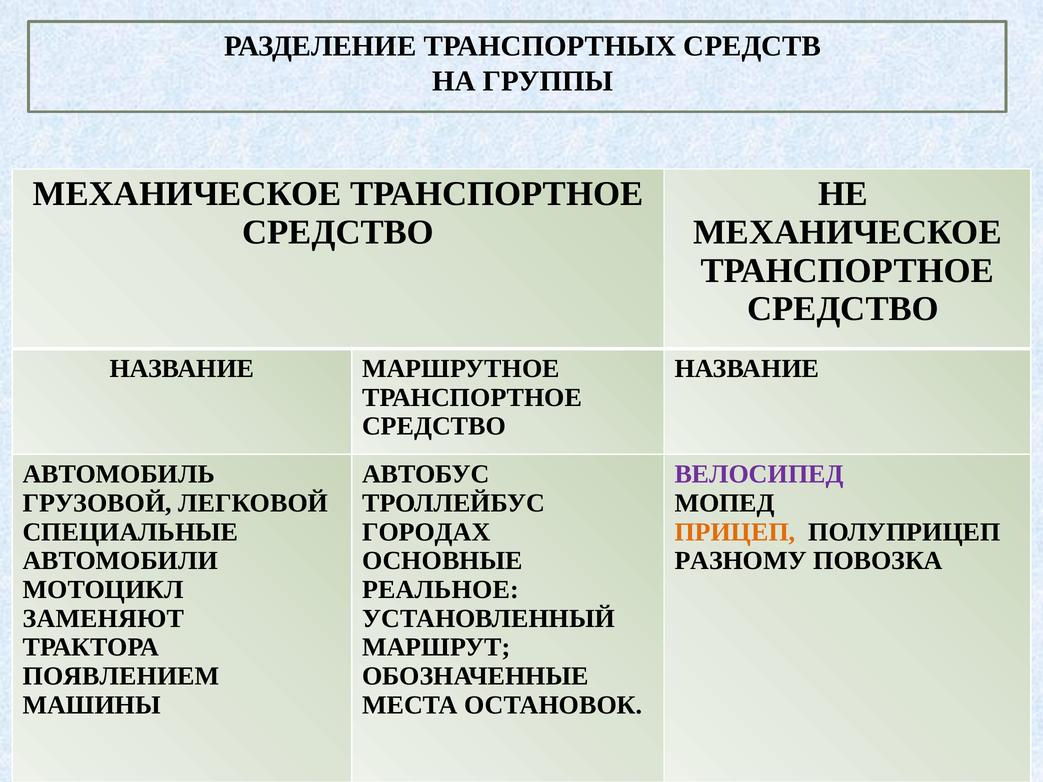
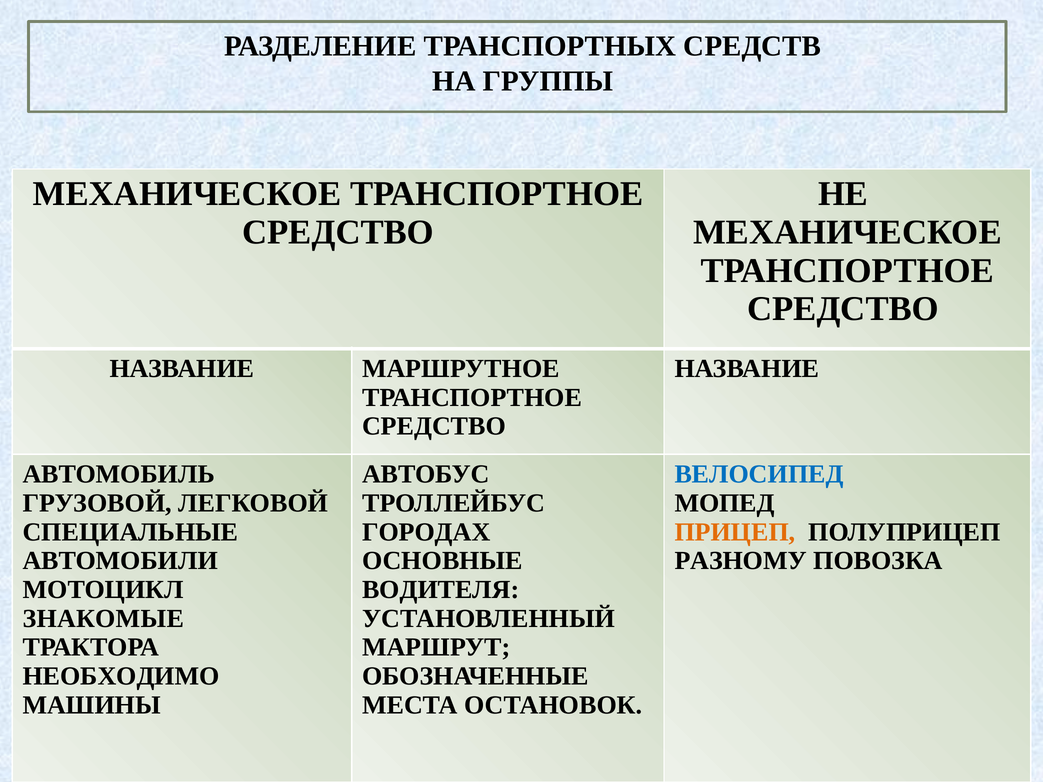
ВЕЛОСИПЕД colour: purple -> blue
РЕАЛЬНОЕ: РЕАЛЬНОЕ -> ВОДИТЕЛЯ
ЗАМЕНЯЮТ: ЗАМЕНЯЮТ -> ЗНАКОМЫЕ
ПОЯВЛЕНИЕМ: ПОЯВЛЕНИЕМ -> НЕОБХОДИМО
